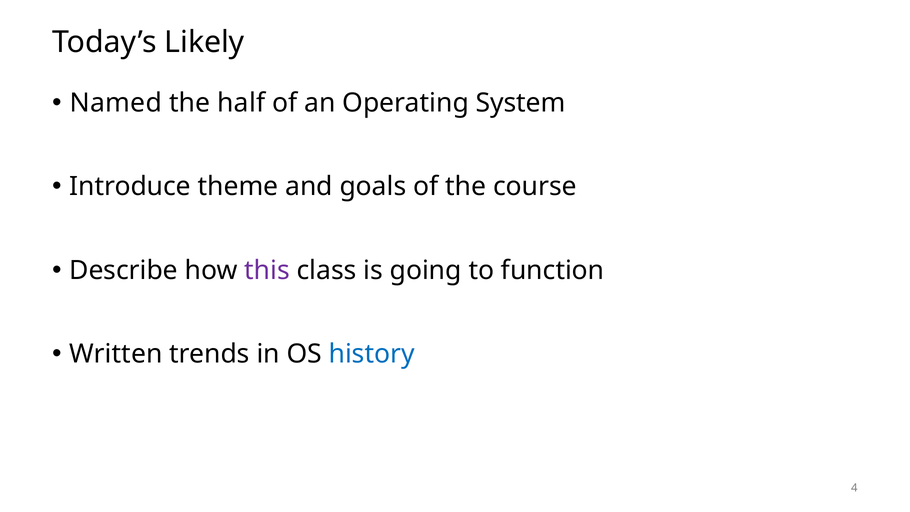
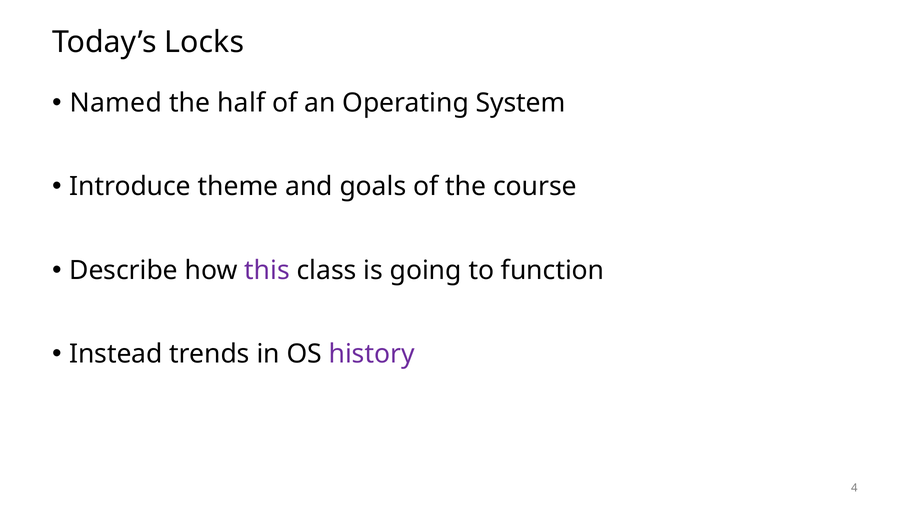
Likely: Likely -> Locks
Written: Written -> Instead
history colour: blue -> purple
